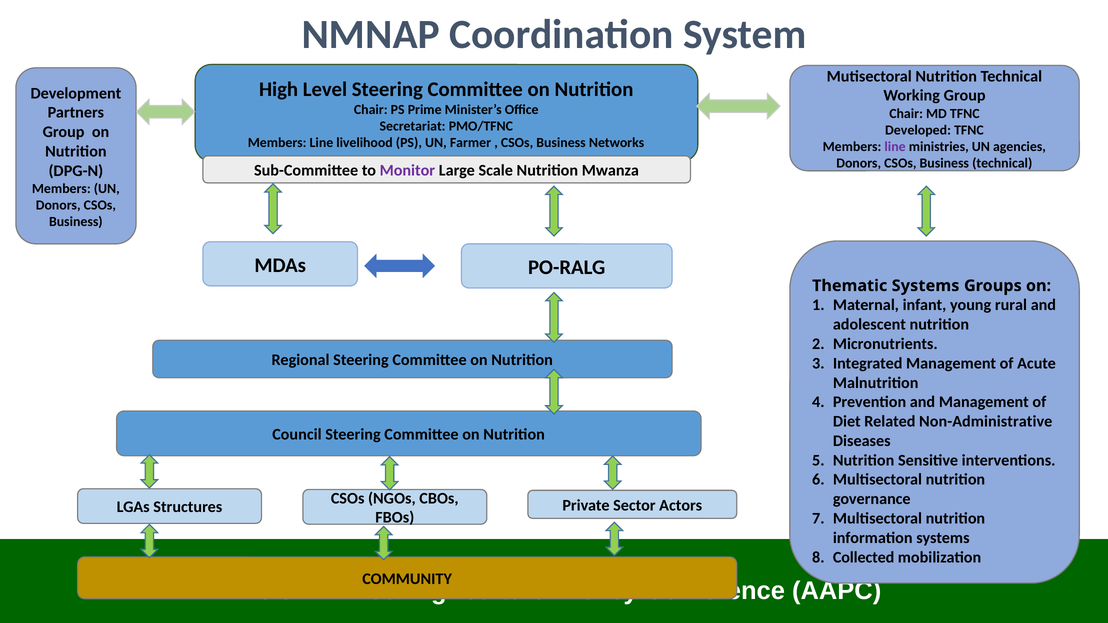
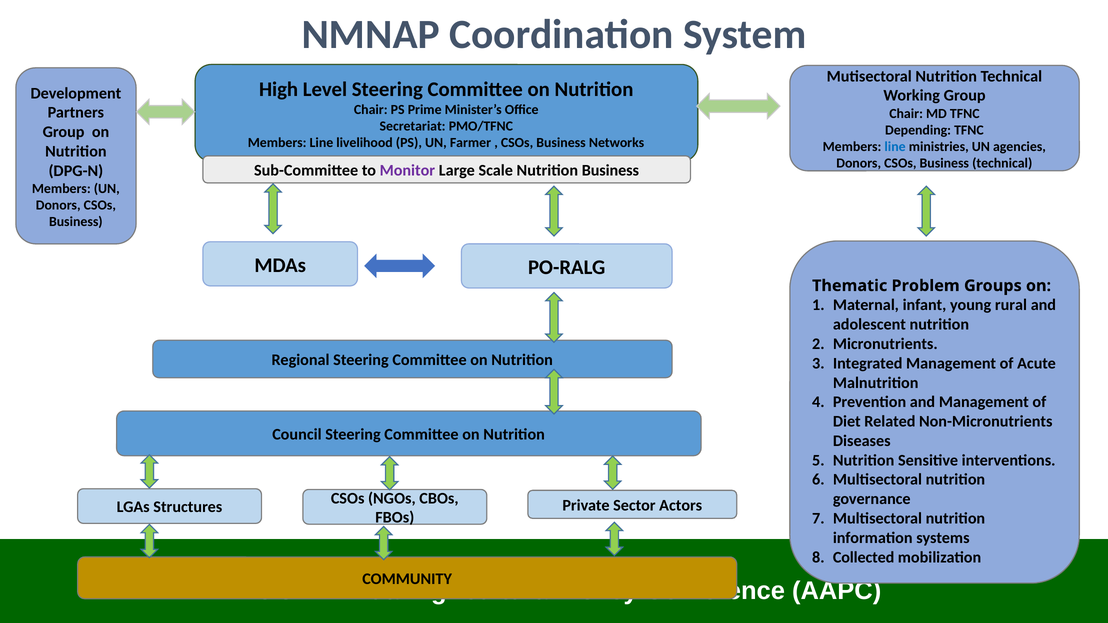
Developed: Developed -> Depending
line at (895, 147) colour: purple -> blue
Nutrition Mwanza: Mwanza -> Business
Thematic Systems: Systems -> Problem
Non-Administrative: Non-Administrative -> Non-Micronutrients
